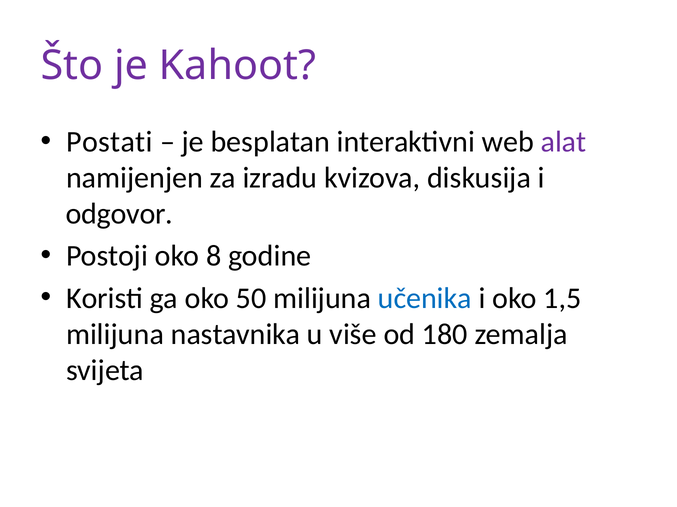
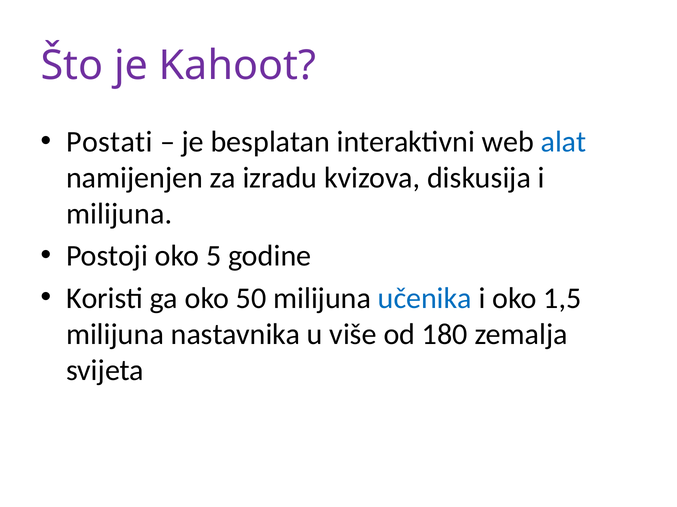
alat colour: purple -> blue
odgovor at (119, 214): odgovor -> milijuna
8: 8 -> 5
